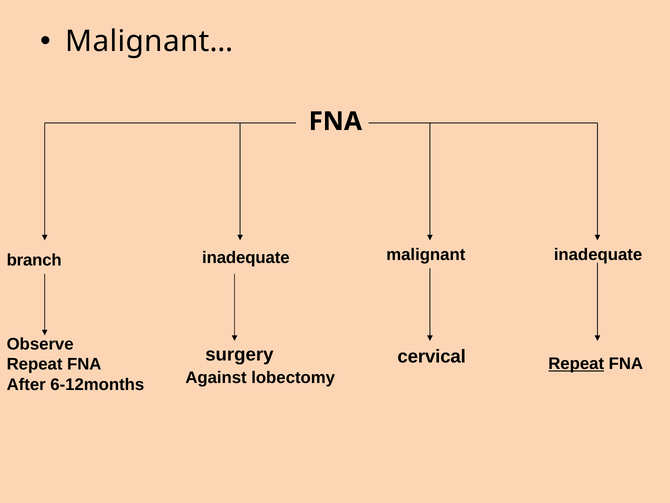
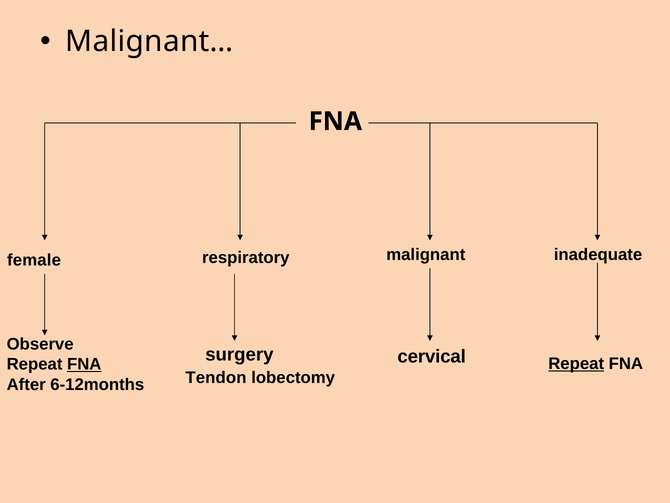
inadequate at (246, 257): inadequate -> respiratory
branch: branch -> female
FNA at (84, 364) underline: none -> present
Against: Against -> Tendon
